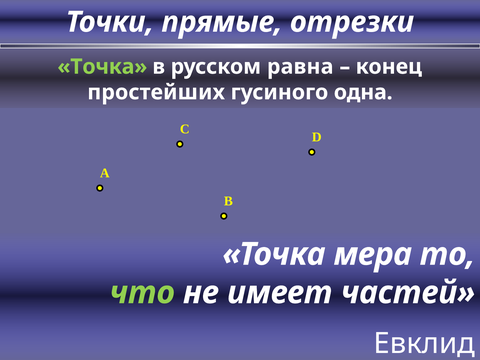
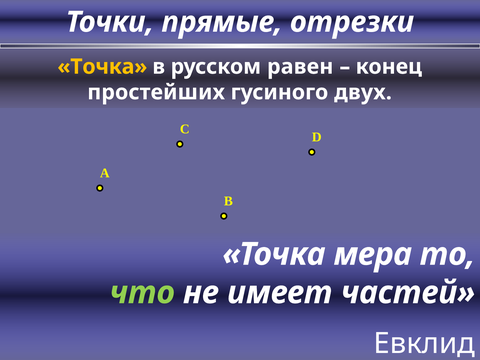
Точка at (102, 67) colour: light green -> yellow
равна: равна -> равен
одна: одна -> двух
